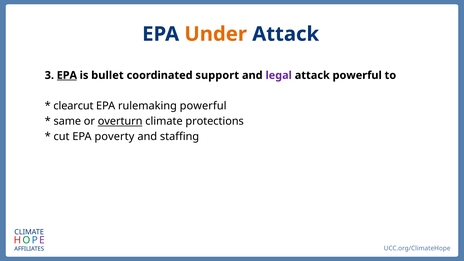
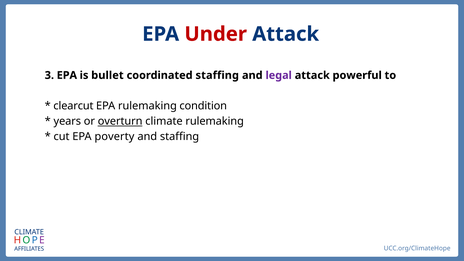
Under colour: orange -> red
EPA at (67, 75) underline: present -> none
coordinated support: support -> staffing
rulemaking powerful: powerful -> condition
same: same -> years
climate protections: protections -> rulemaking
